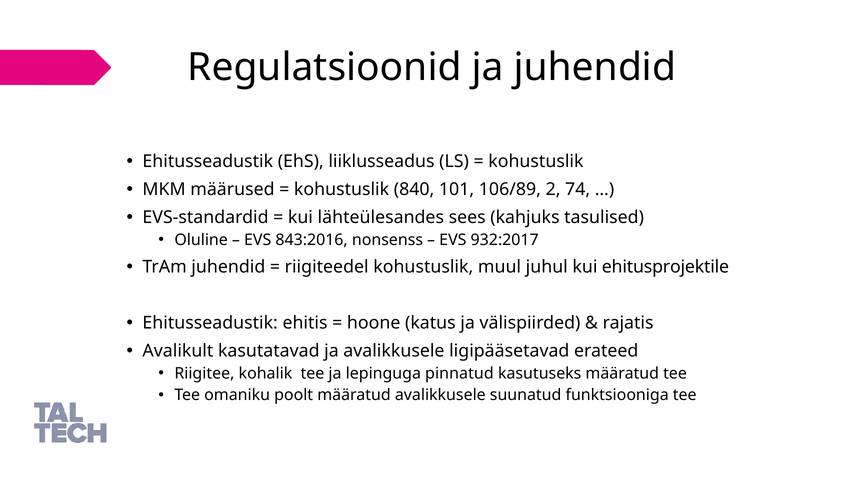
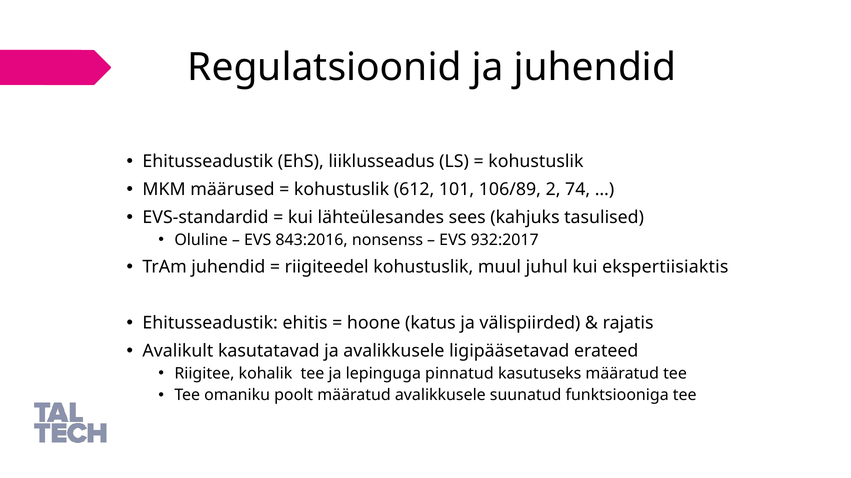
840: 840 -> 612
ehitusprojektile: ehitusprojektile -> ekspertiisiaktis
